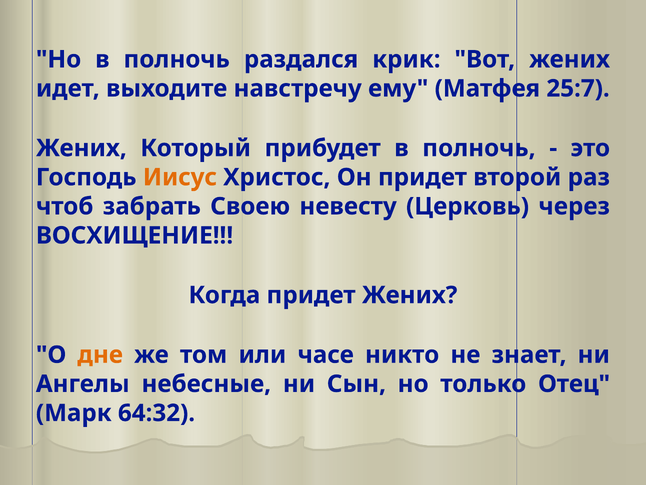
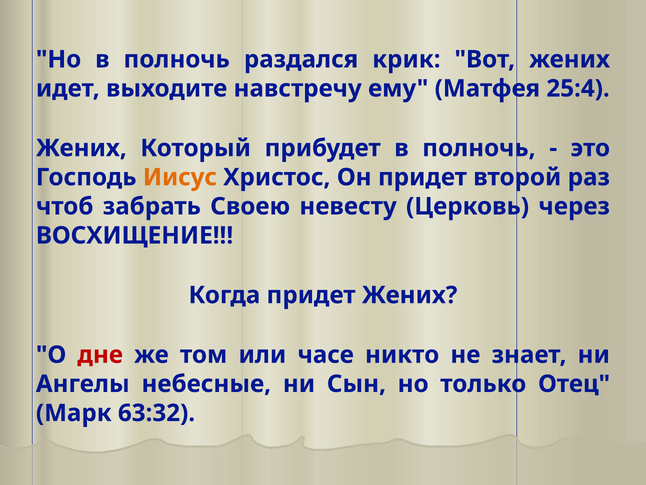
25:7: 25:7 -> 25:4
дне colour: orange -> red
64:32: 64:32 -> 63:32
